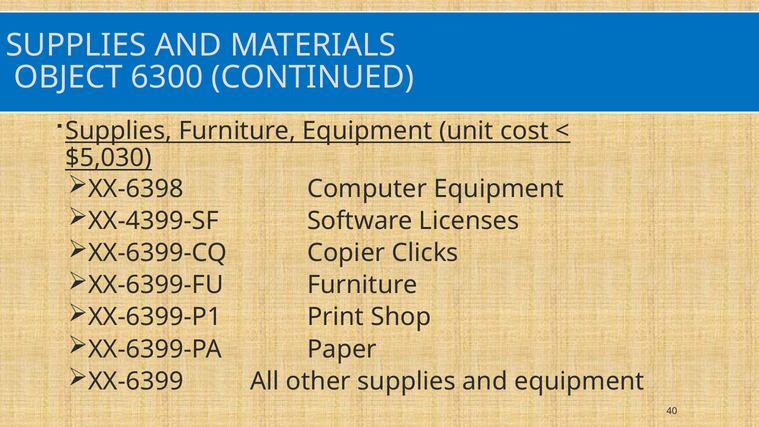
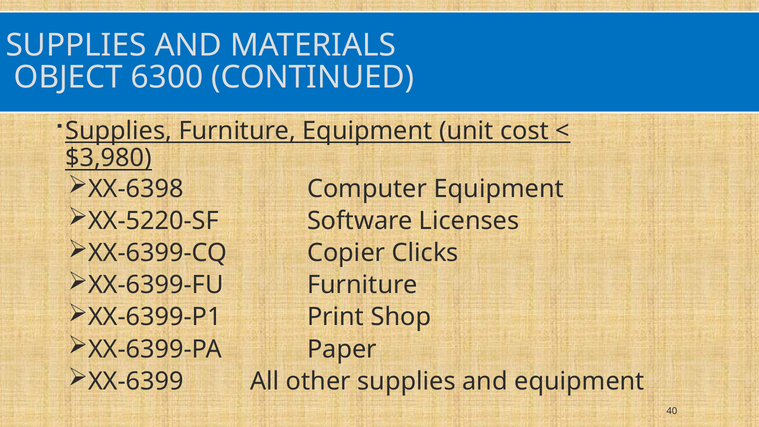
$5,030: $5,030 -> $3,980
XX-4399-SF: XX-4399-SF -> XX-5220-SF
